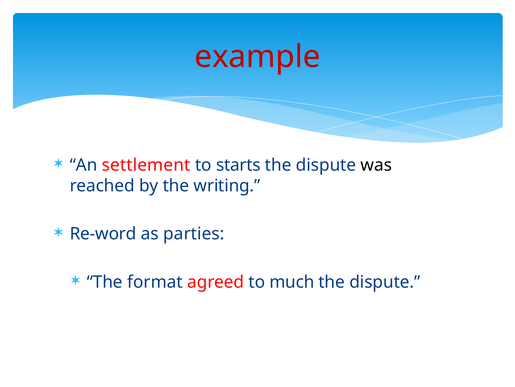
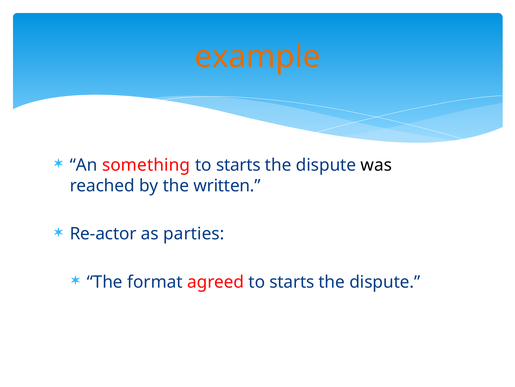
example colour: red -> orange
settlement: settlement -> something
writing: writing -> written
Re-word: Re-word -> Re-actor
agreed to much: much -> starts
